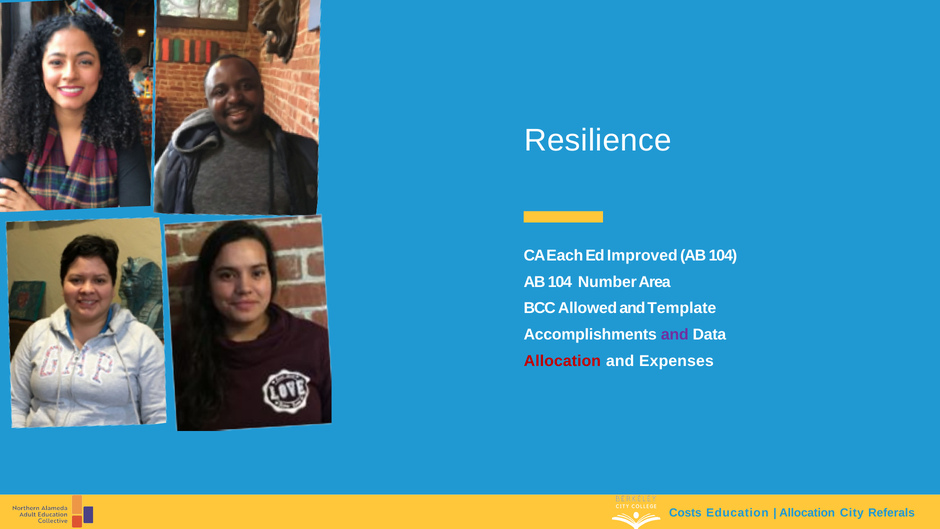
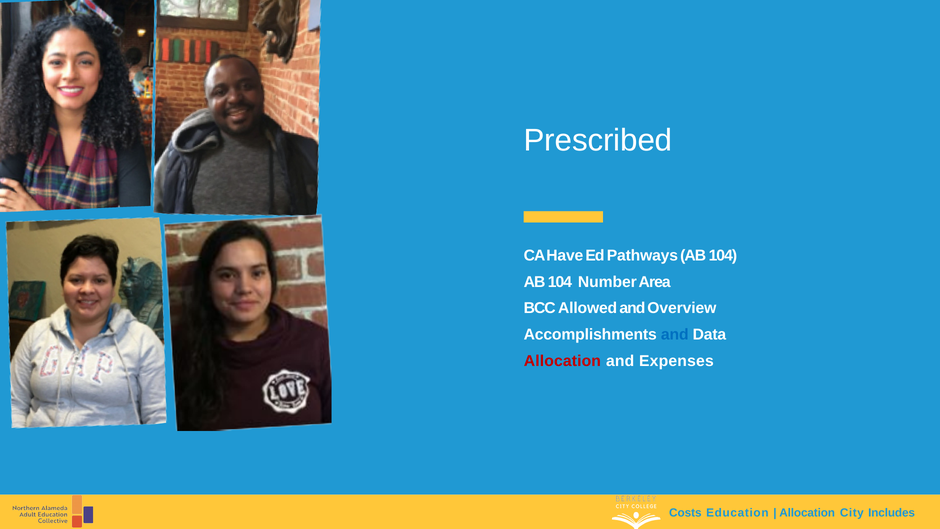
Resilience: Resilience -> Prescribed
Each: Each -> Have
Improved: Improved -> Pathways
Template: Template -> Overview
and at (675, 334) colour: purple -> blue
Referals: Referals -> Includes
